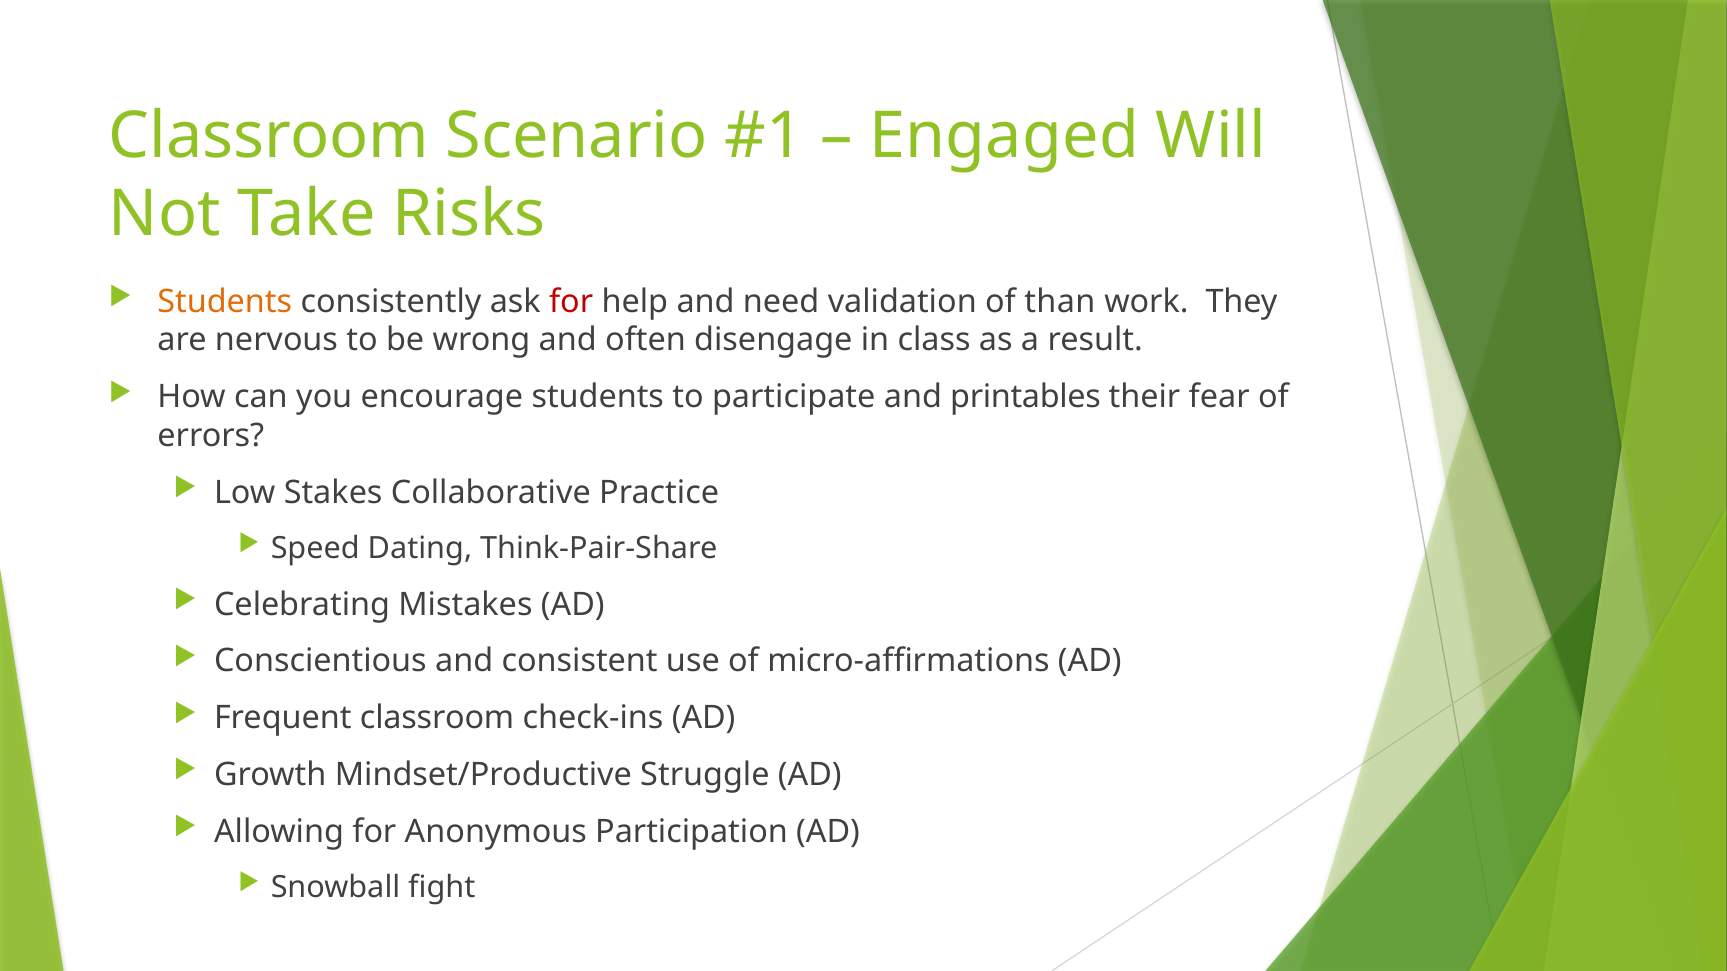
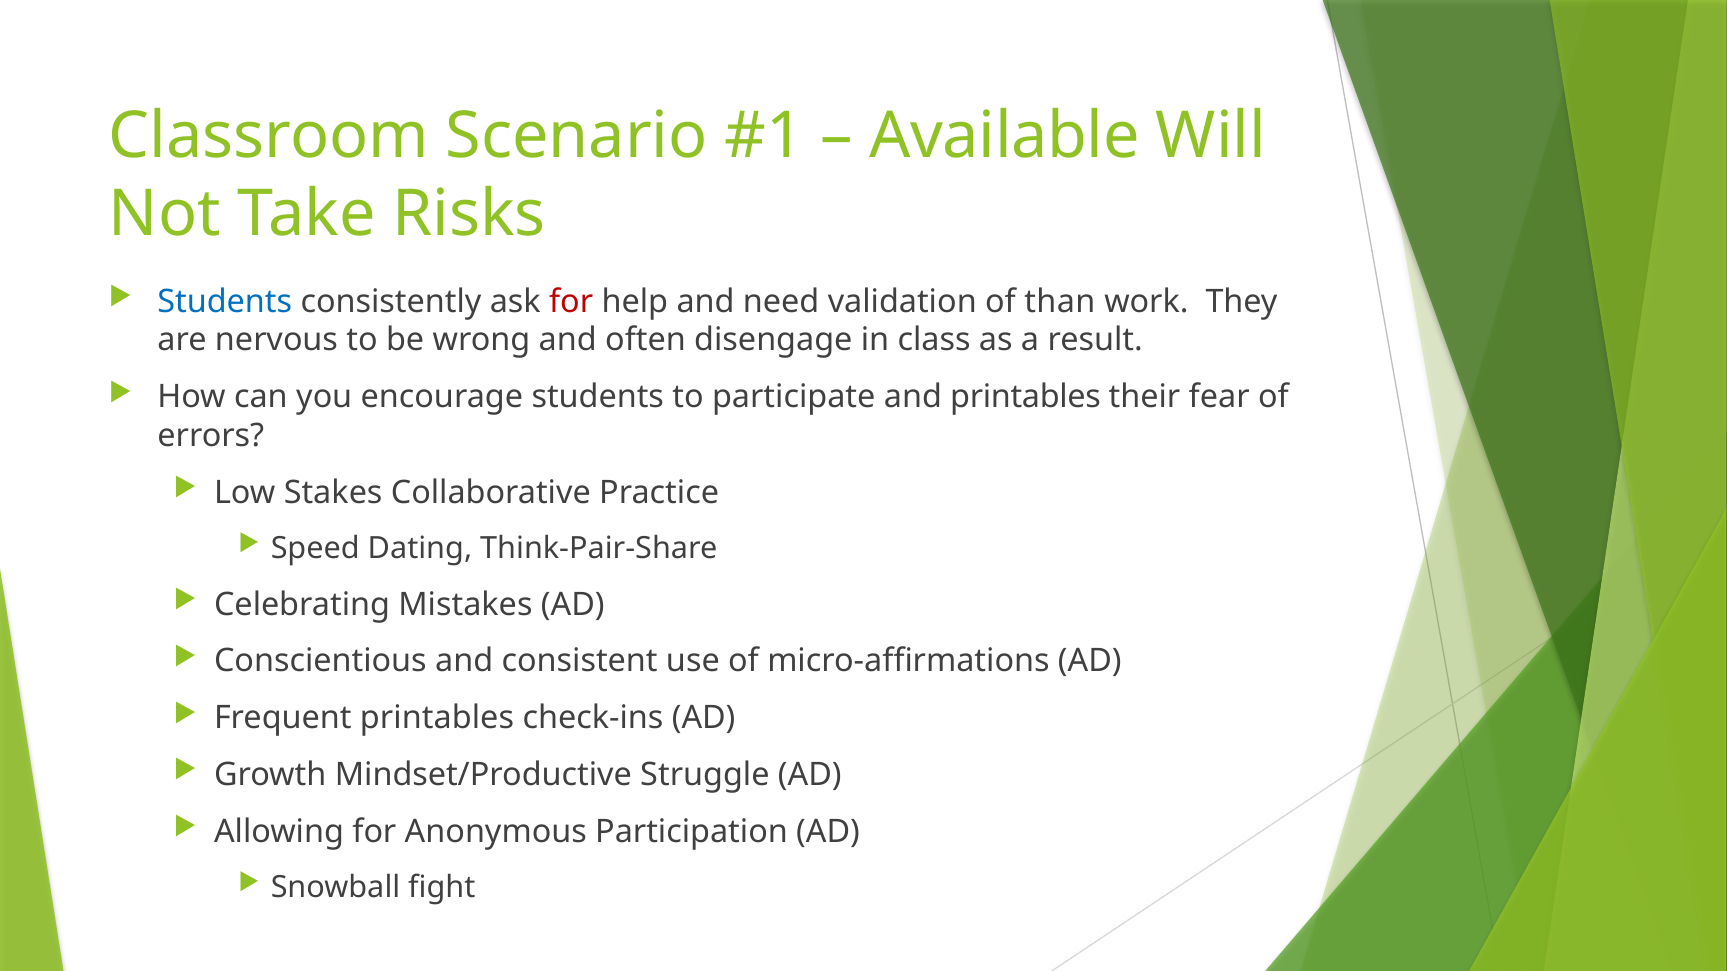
Engaged: Engaged -> Available
Students at (225, 302) colour: orange -> blue
Frequent classroom: classroom -> printables
